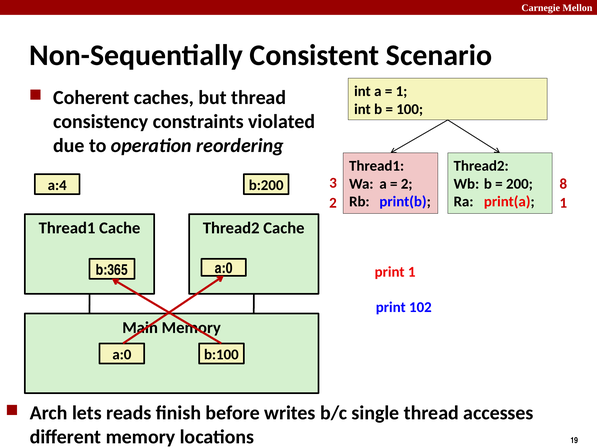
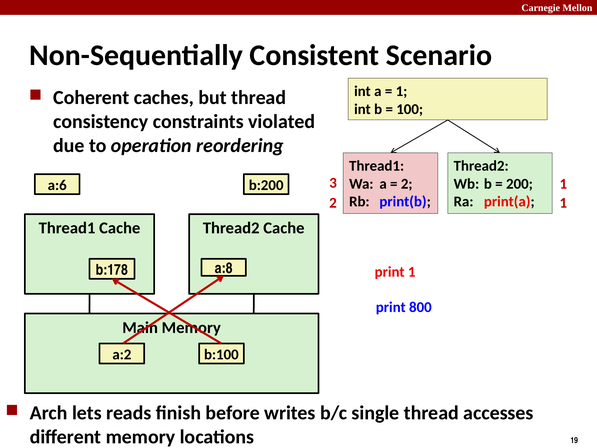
3 8: 8 -> 1
a:4: a:4 -> a:6
a:0 at (224, 268): a:0 -> a:8
b:365: b:365 -> b:178
102: 102 -> 800
a:0 at (122, 354): a:0 -> a:2
